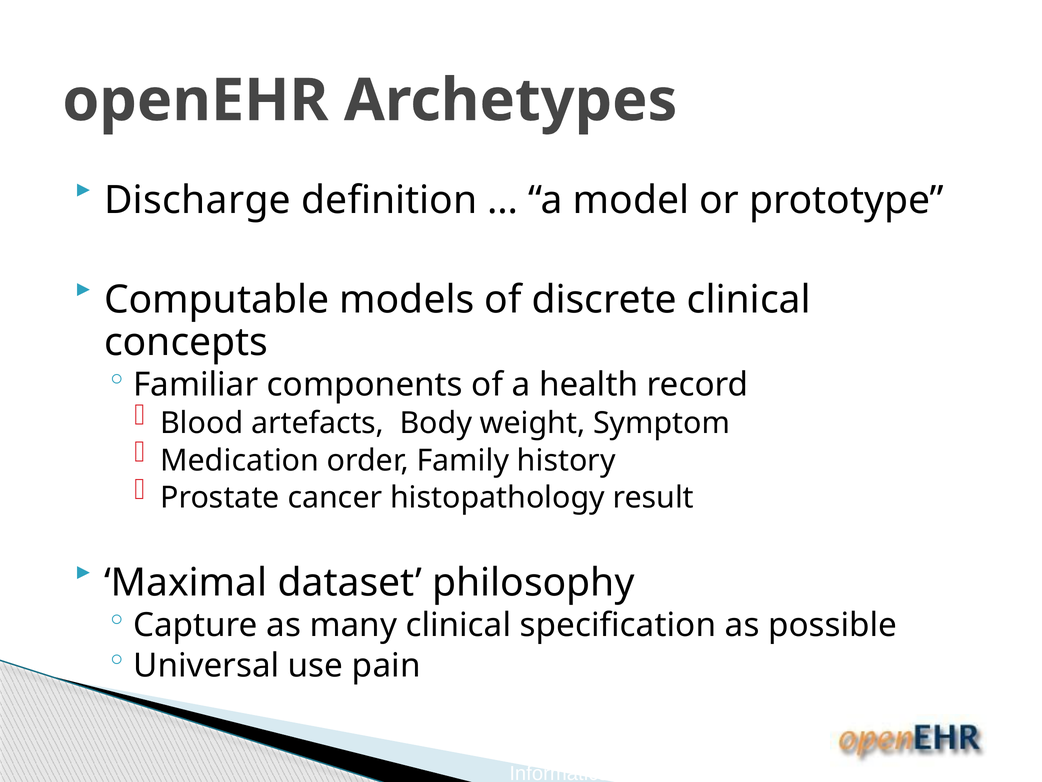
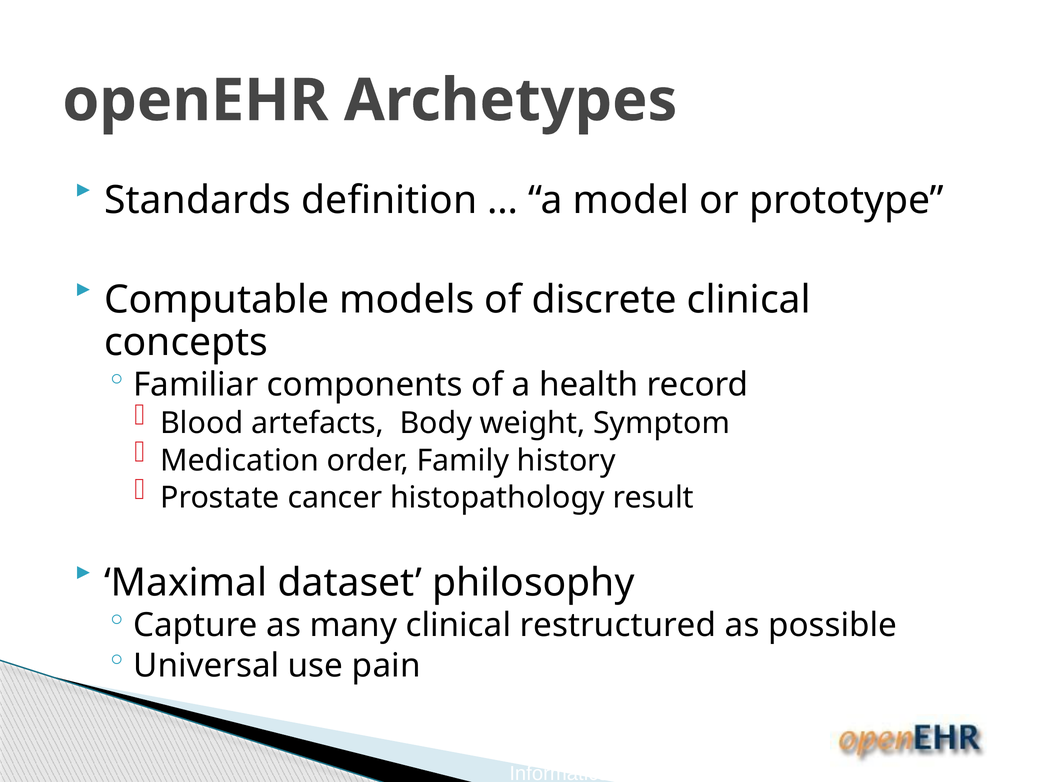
Discharge: Discharge -> Standards
specification: specification -> restructured
